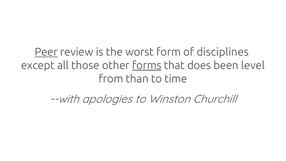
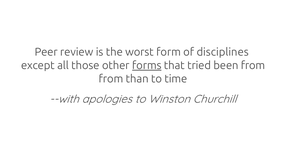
Peer underline: present -> none
does: does -> tried
been level: level -> from
